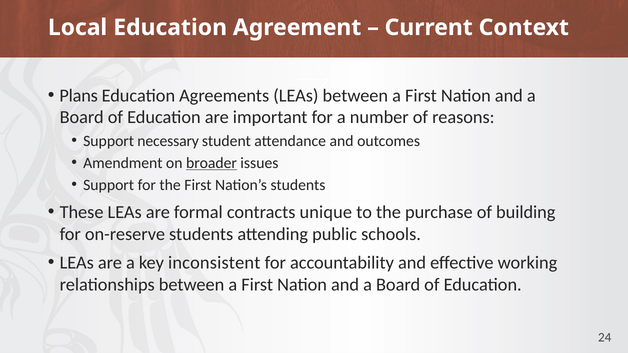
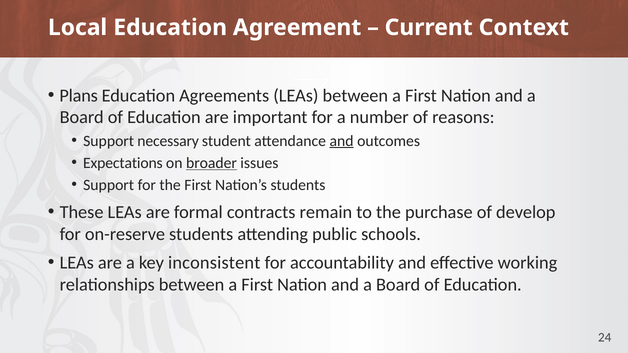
and at (342, 141) underline: none -> present
Amendment: Amendment -> Expectations
unique: unique -> remain
building: building -> develop
